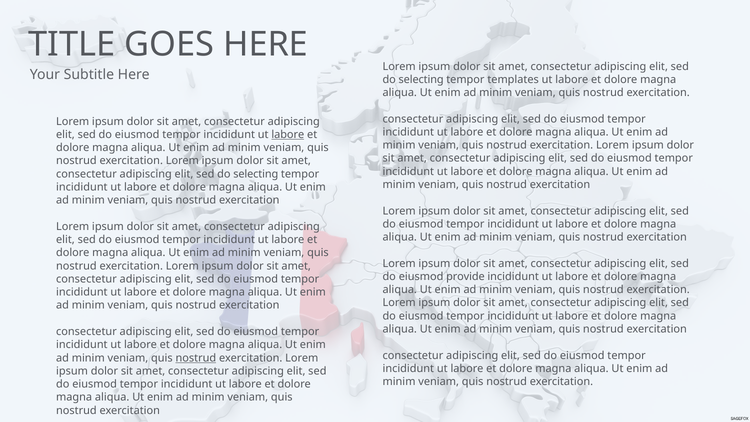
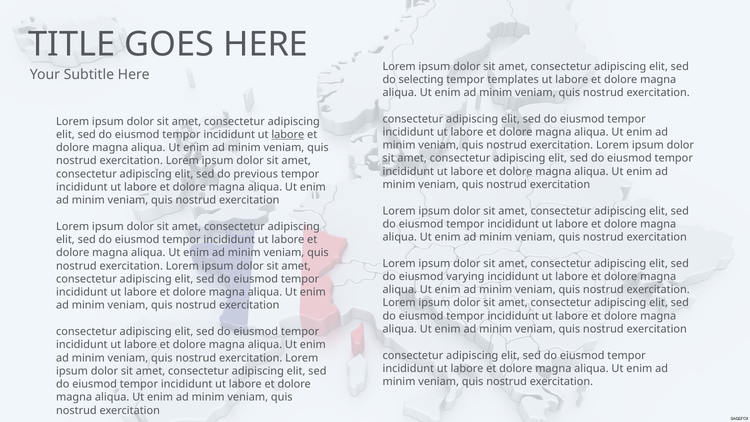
selecting at (256, 174): selecting -> previous
provide: provide -> varying
nostrud at (196, 358) underline: present -> none
